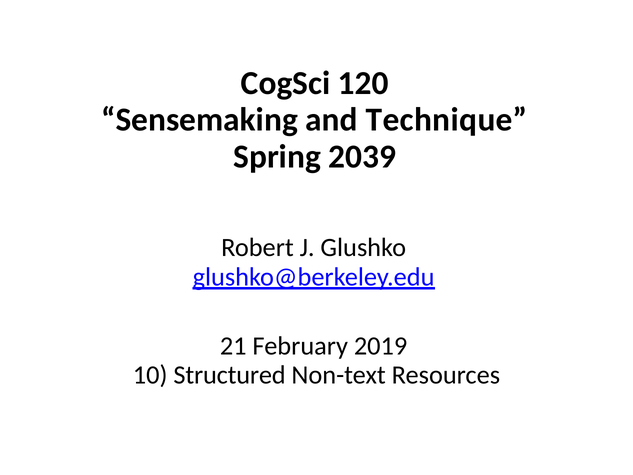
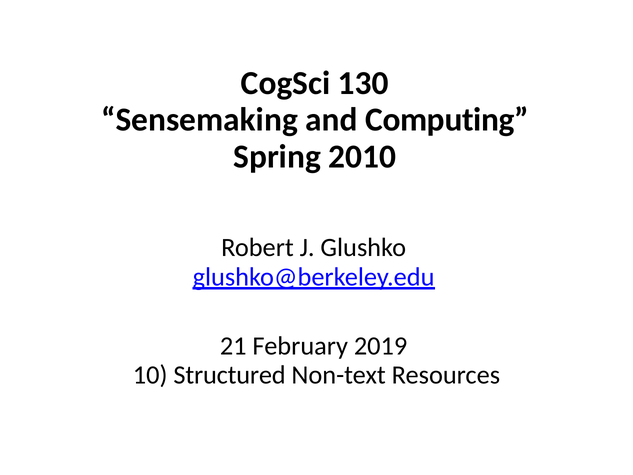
120: 120 -> 130
Technique: Technique -> Computing
2039: 2039 -> 2010
